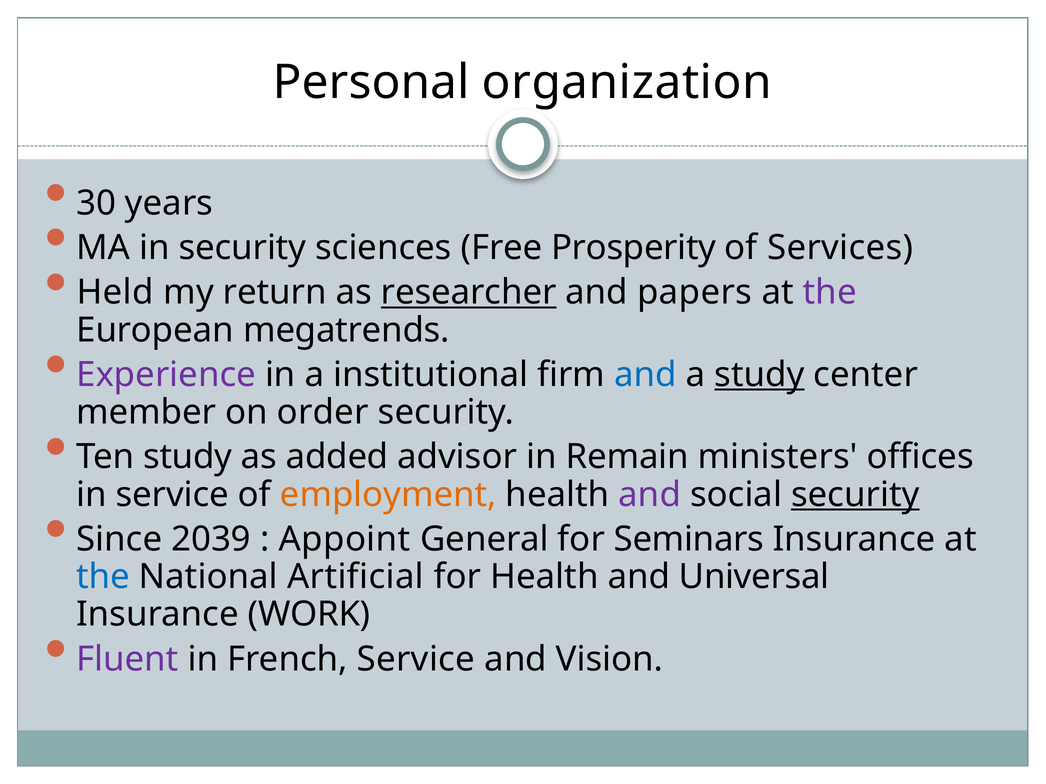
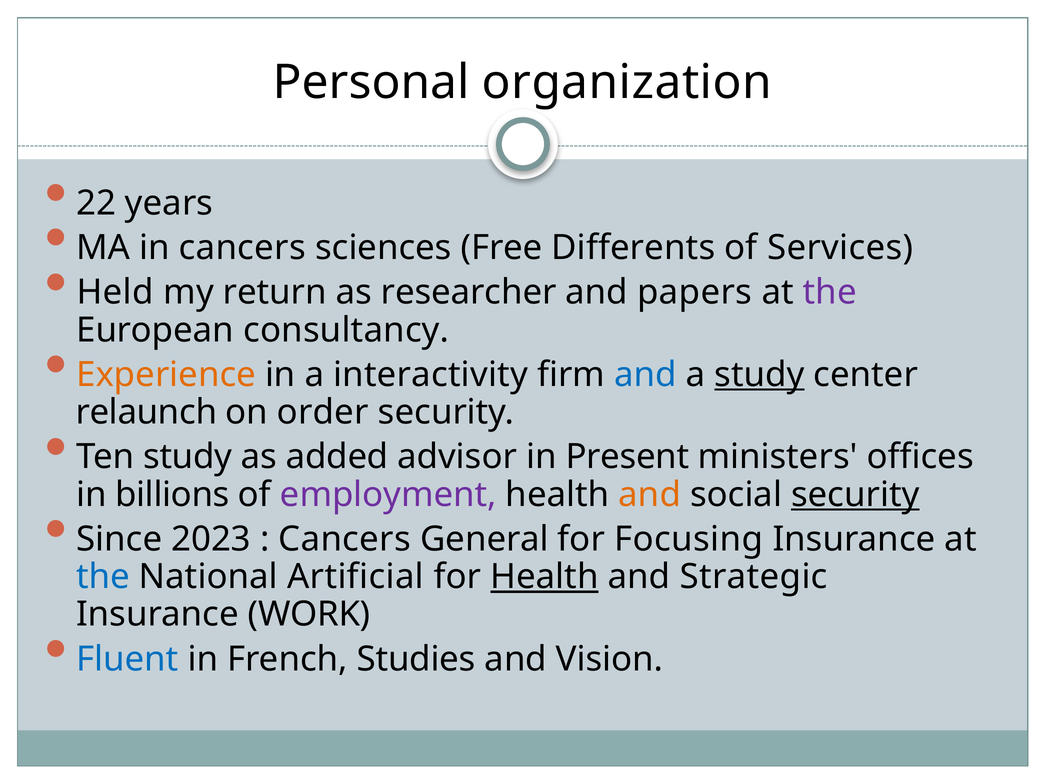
30: 30 -> 22
in security: security -> cancers
Prosperity: Prosperity -> Differents
researcher underline: present -> none
megatrends: megatrends -> consultancy
Experience colour: purple -> orange
institutional: institutional -> interactivity
member: member -> relaunch
Remain: Remain -> Present
in service: service -> billions
employment colour: orange -> purple
and at (650, 495) colour: purple -> orange
2039: 2039 -> 2023
Appoint at (345, 540): Appoint -> Cancers
Seminars: Seminars -> Focusing
Health at (545, 577) underline: none -> present
Universal: Universal -> Strategic
Fluent colour: purple -> blue
French Service: Service -> Studies
